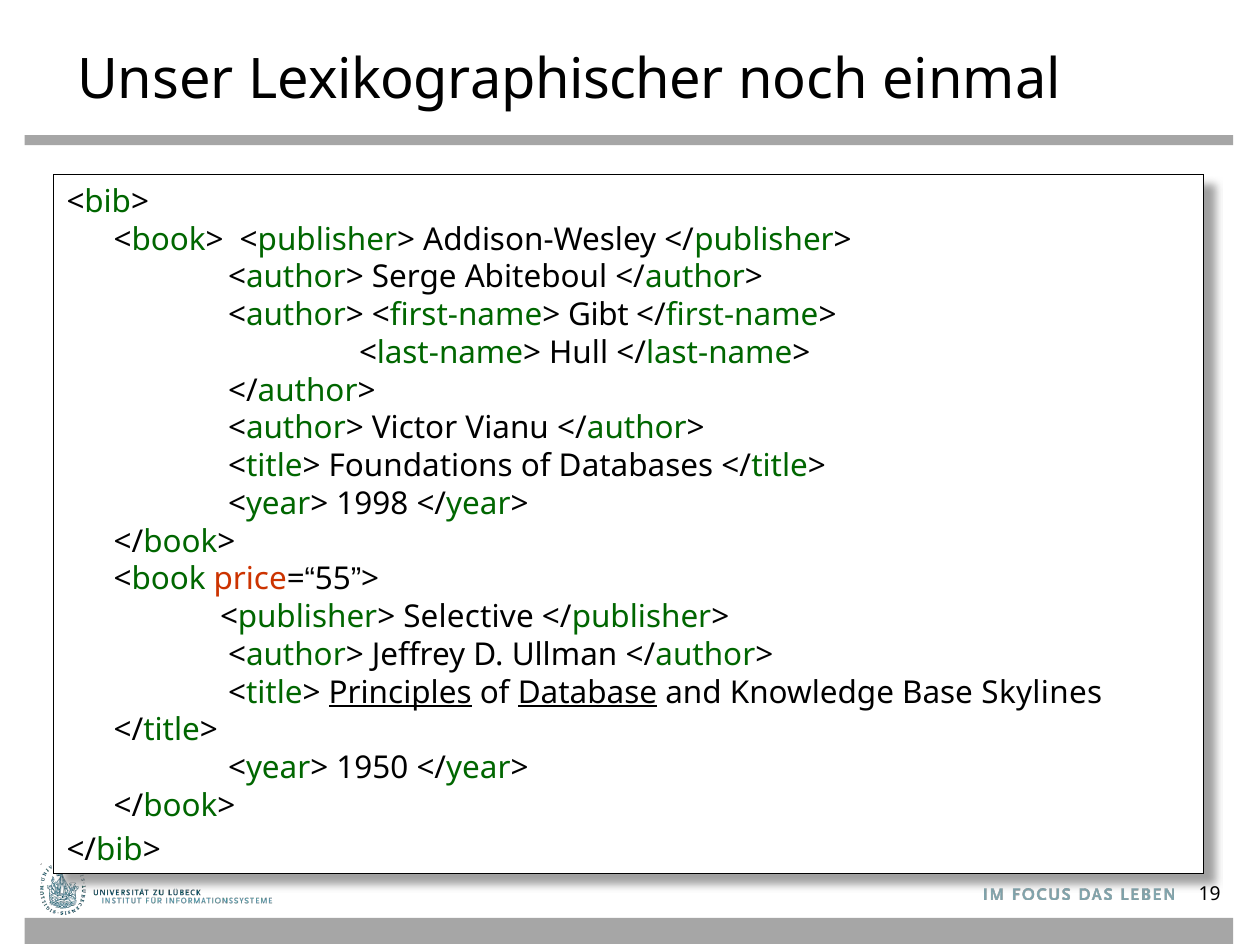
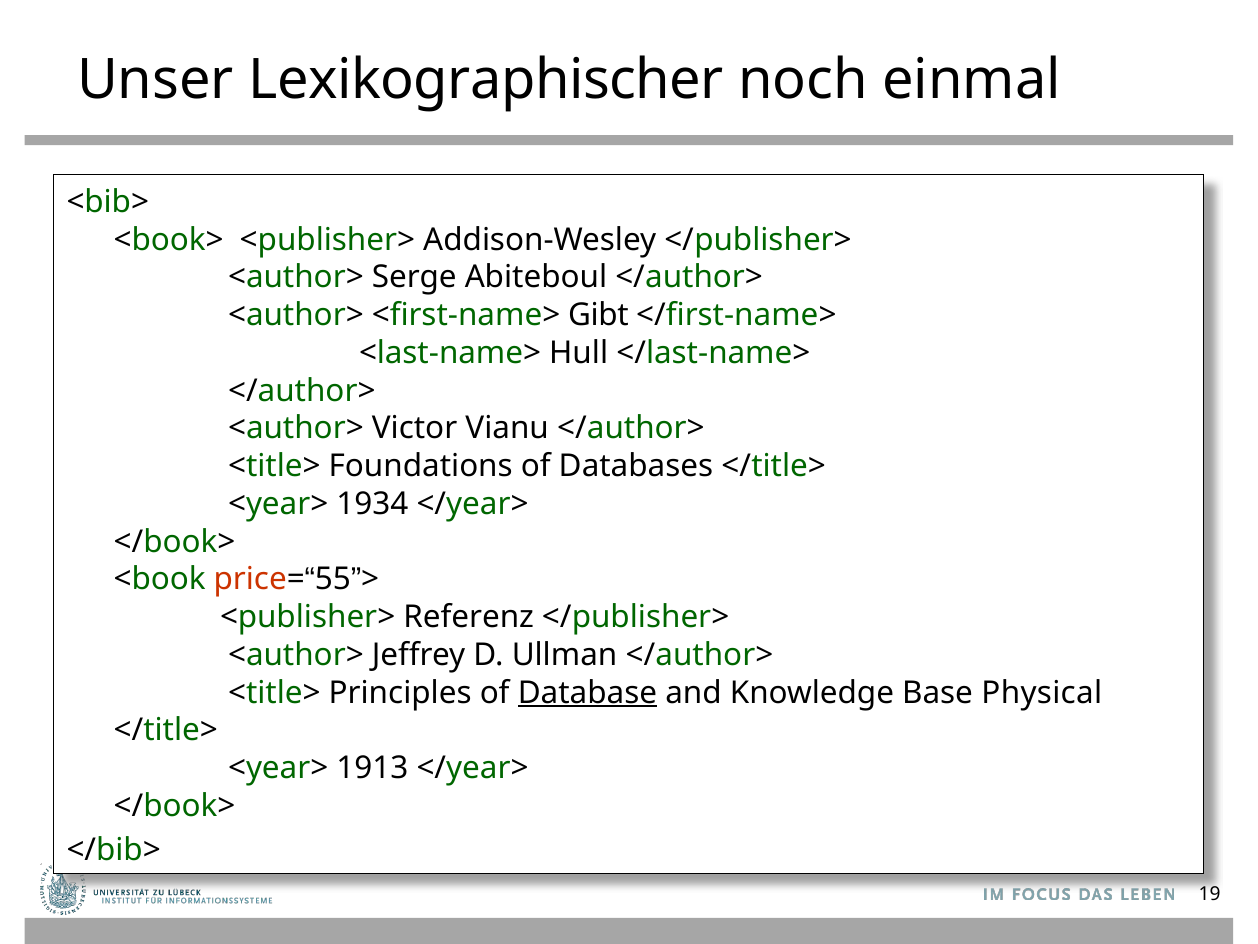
1998: 1998 -> 1934
Selective: Selective -> Referenz
Principles underline: present -> none
Skylines: Skylines -> Physical
1950: 1950 -> 1913
